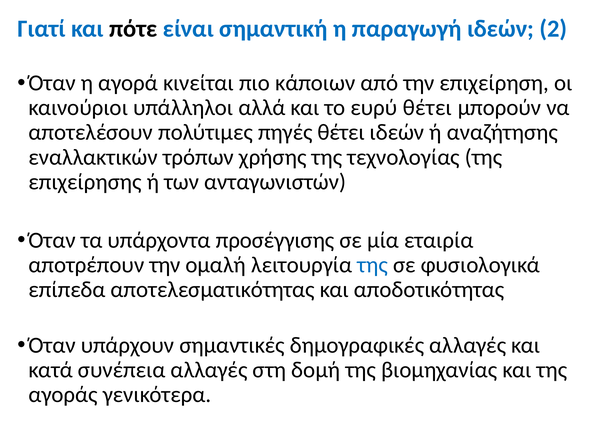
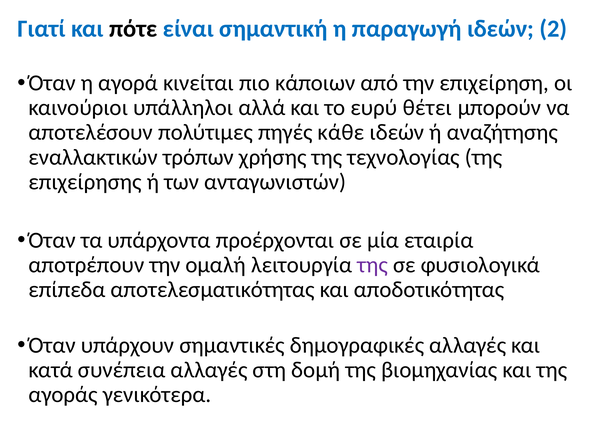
πηγές θέτει: θέτει -> κάθε
προσέγγισης: προσέγγισης -> προέρχονται
της at (373, 265) colour: blue -> purple
